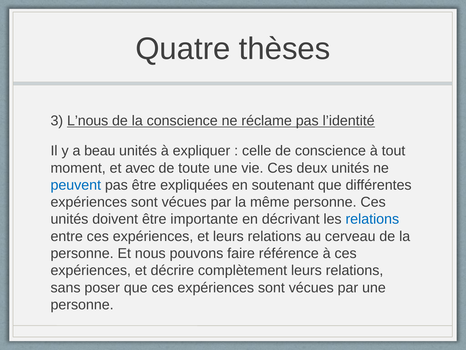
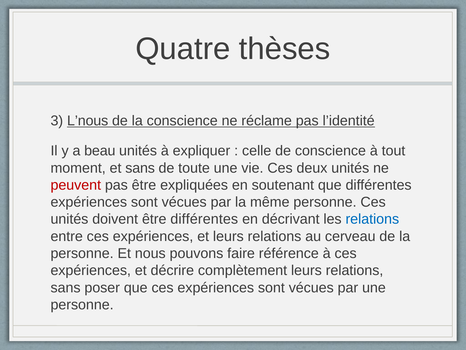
et avec: avec -> sans
peuvent colour: blue -> red
être importante: importante -> différentes
